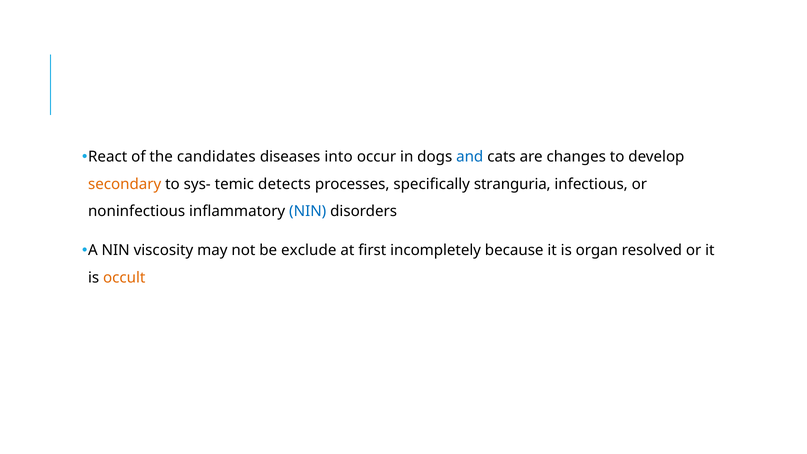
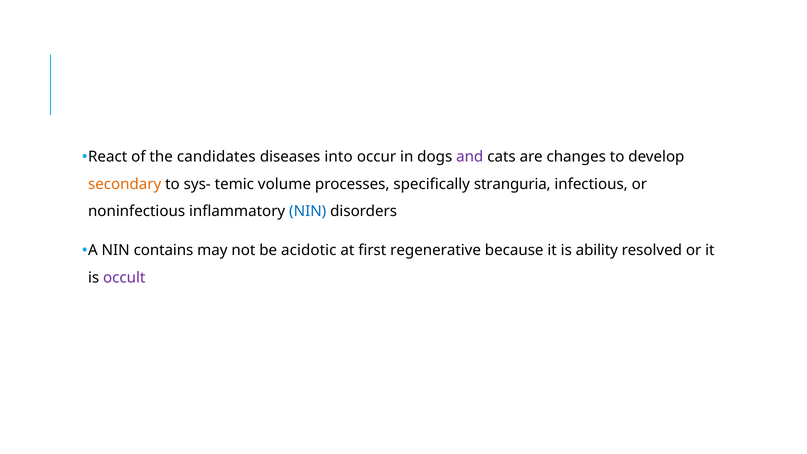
and colour: blue -> purple
detects: detects -> volume
viscosity: viscosity -> contains
exclude: exclude -> acidotic
incompletely: incompletely -> regenerative
organ: organ -> ability
occult colour: orange -> purple
